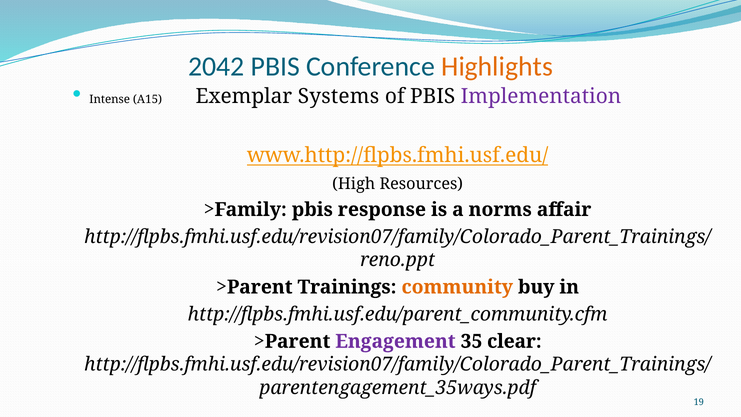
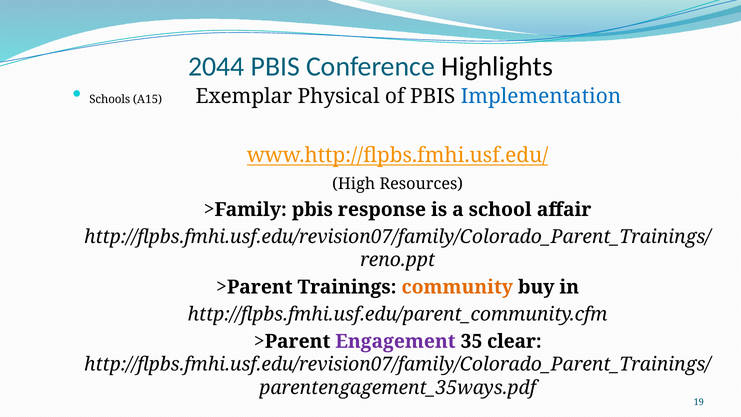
2042: 2042 -> 2044
Highlights colour: orange -> black
Intense: Intense -> Schools
Systems: Systems -> Physical
Implementation colour: purple -> blue
norms: norms -> school
